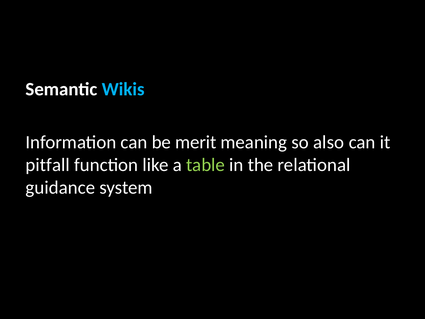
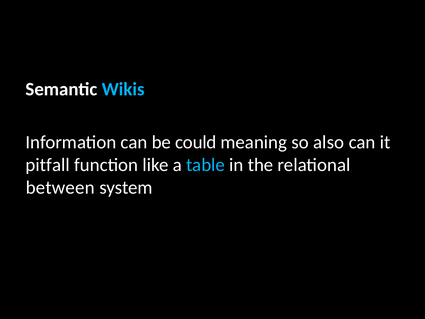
merit: merit -> could
table colour: light green -> light blue
guidance: guidance -> between
